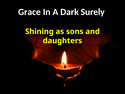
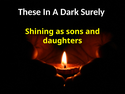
Grace: Grace -> These
